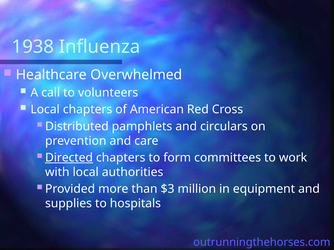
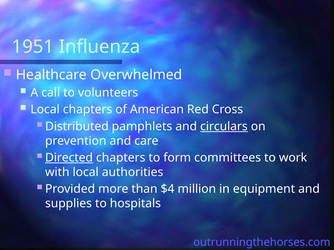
1938: 1938 -> 1951
circulars underline: none -> present
$3: $3 -> $4
